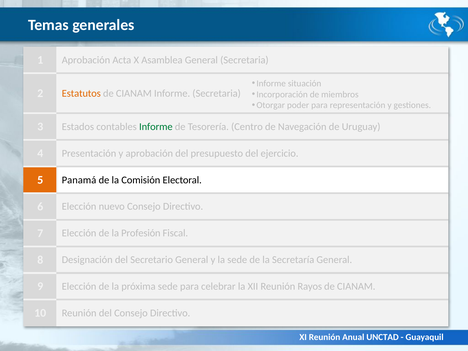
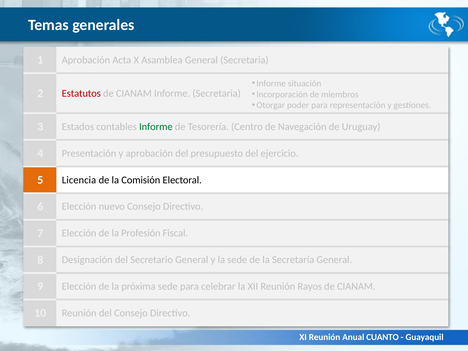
Estatutos colour: orange -> red
Panamá: Panamá -> Licencia
UNCTAD: UNCTAD -> CUANTO
